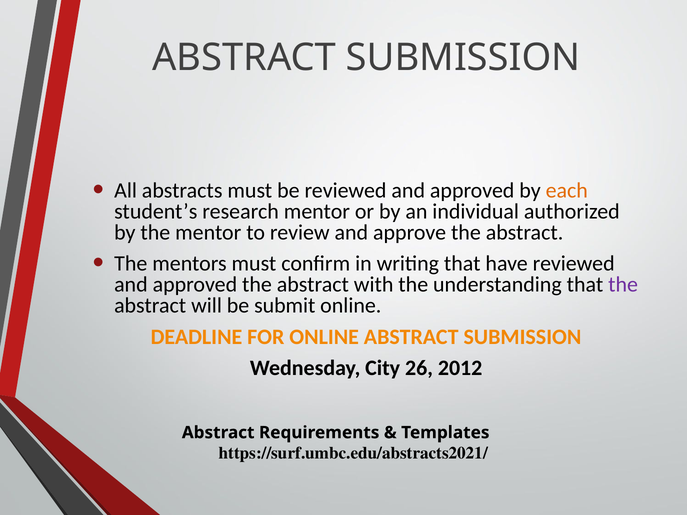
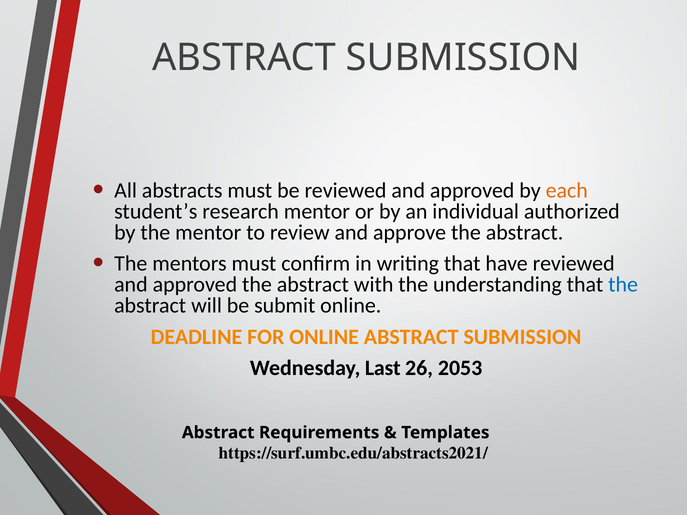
the at (623, 285) colour: purple -> blue
City: City -> Last
2012: 2012 -> 2053
